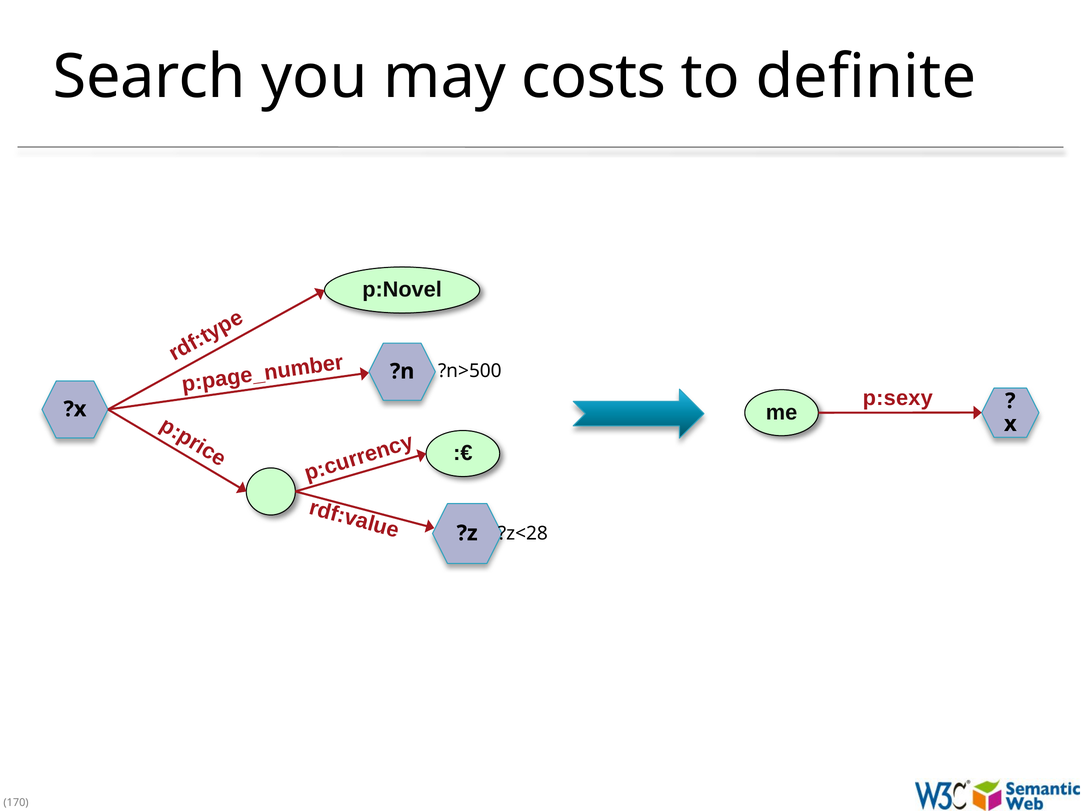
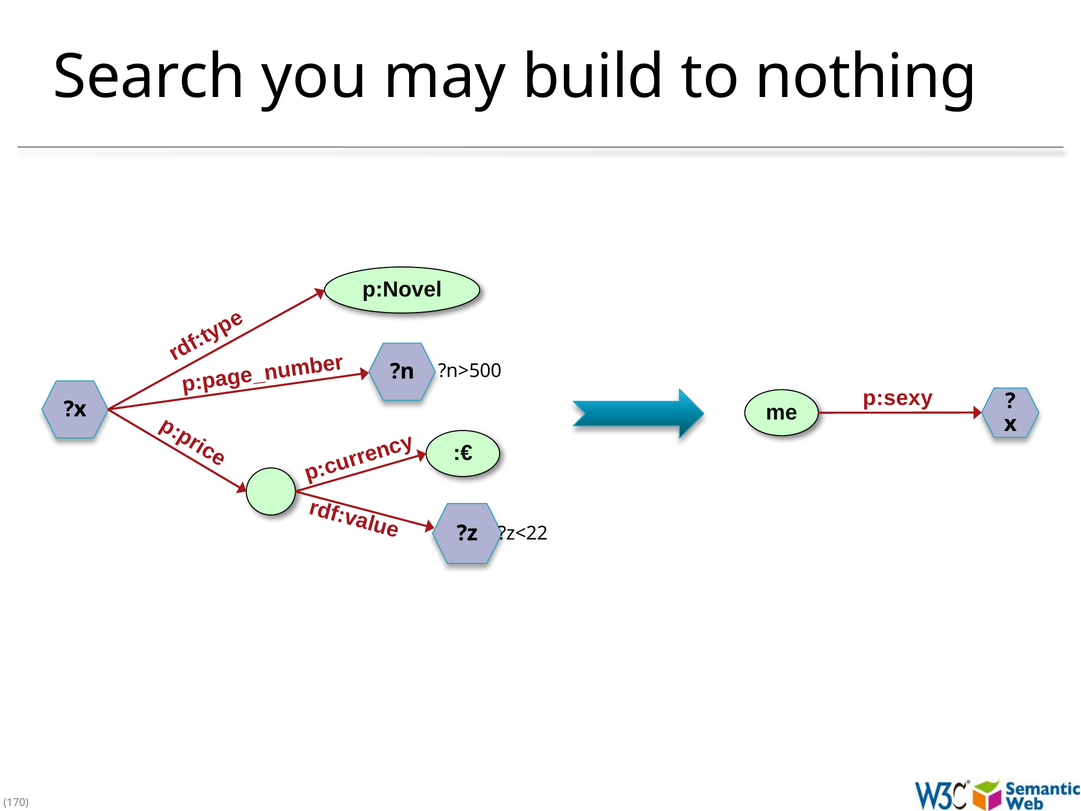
costs: costs -> build
definite: definite -> nothing
?z<28: ?z<28 -> ?z<22
